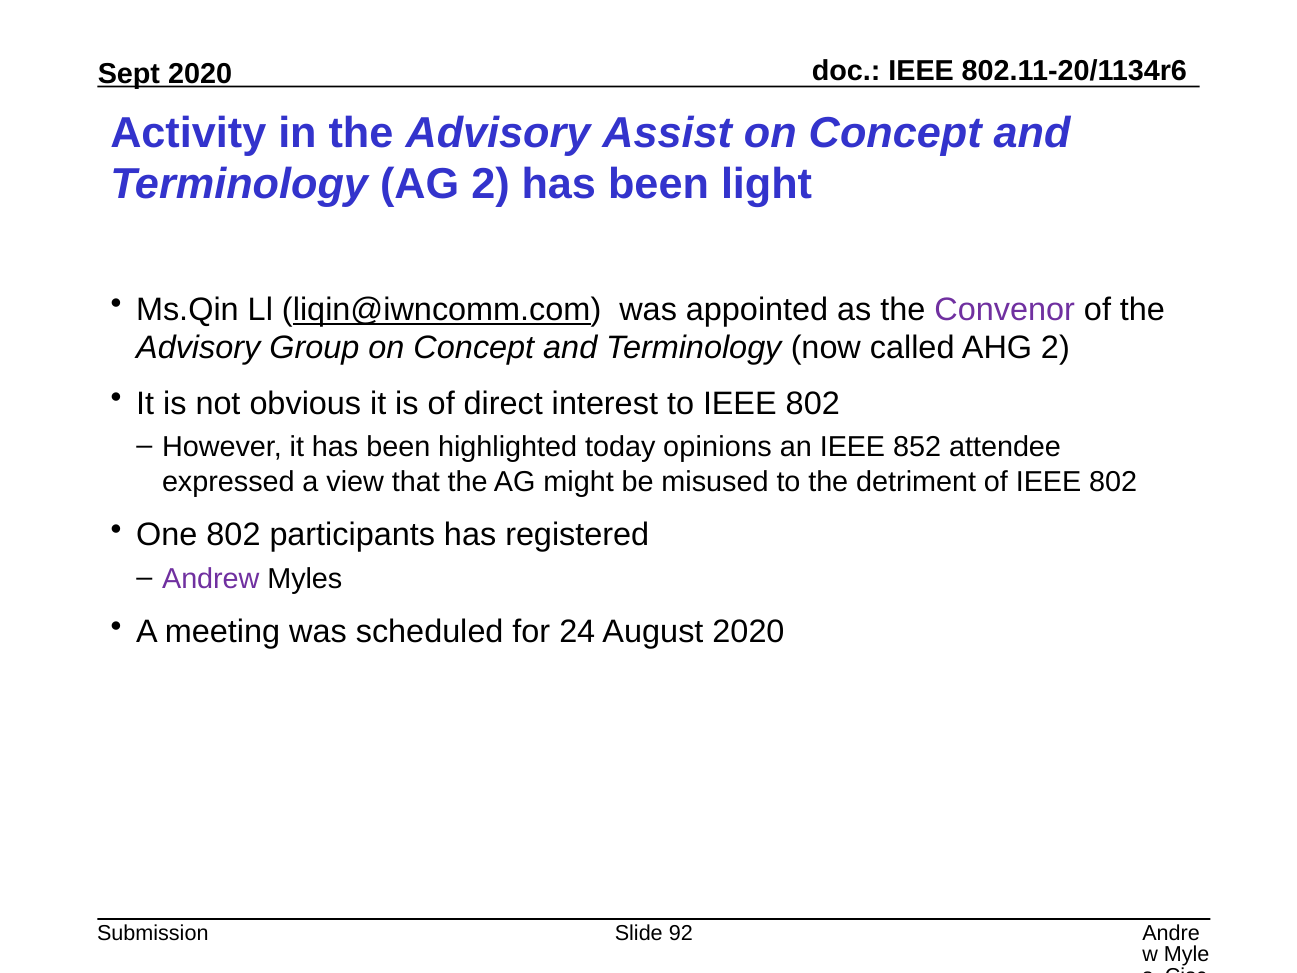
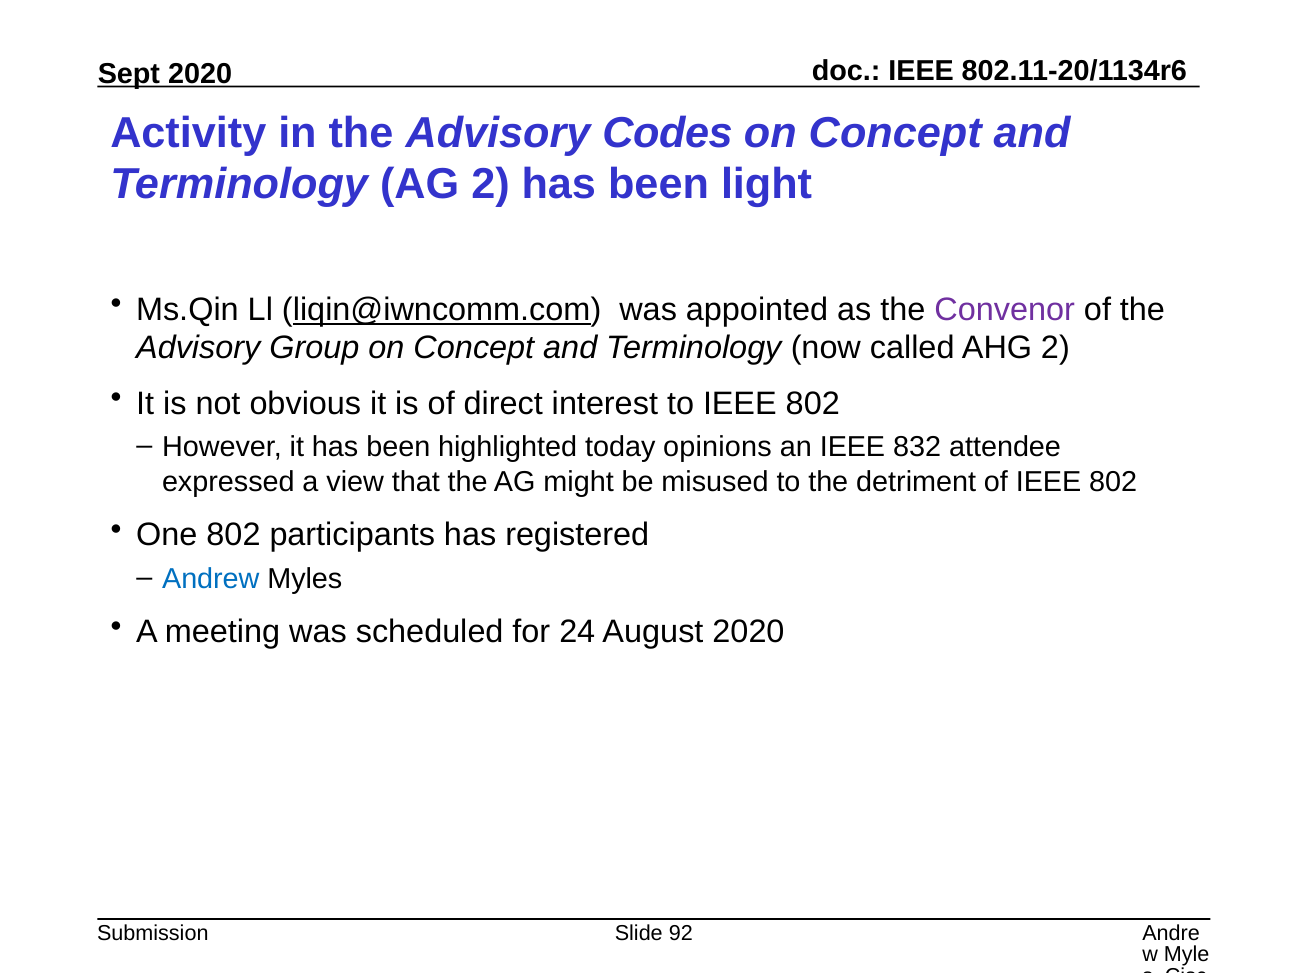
Assist: Assist -> Codes
852: 852 -> 832
Andrew colour: purple -> blue
